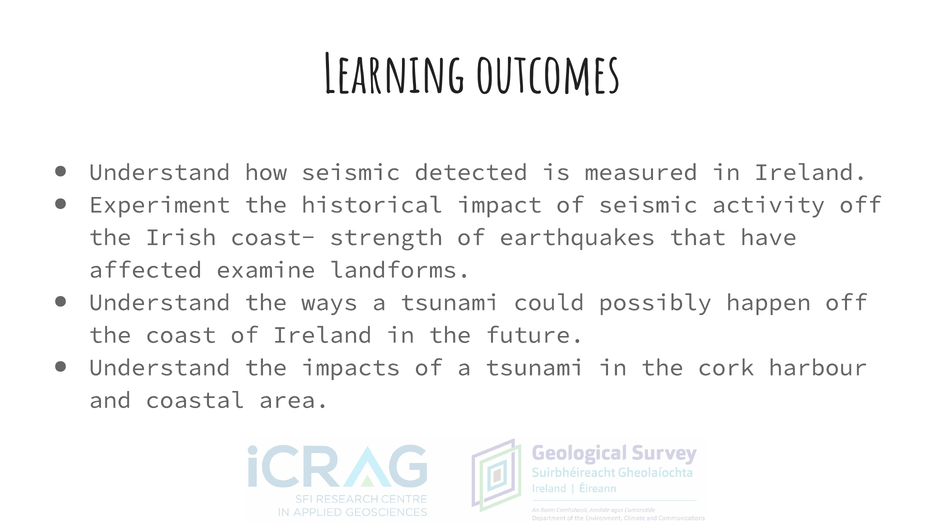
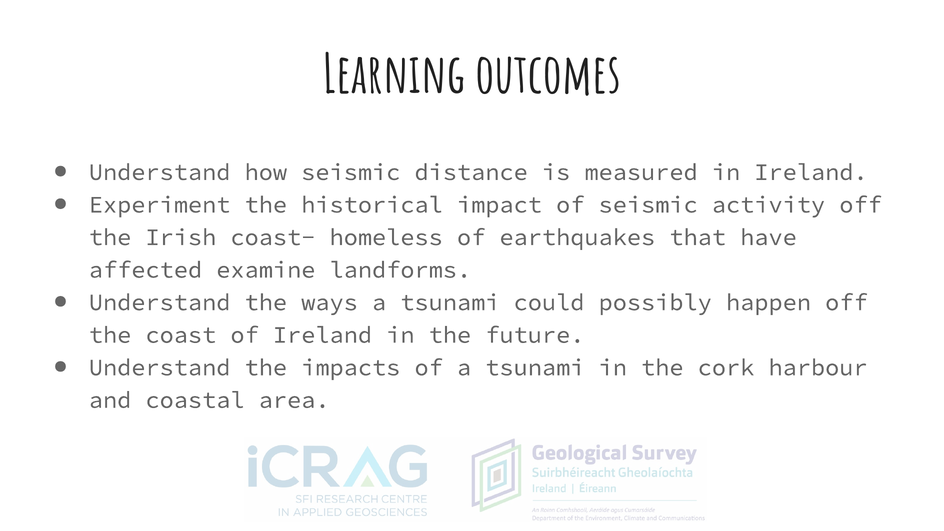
detected: detected -> distance
strength: strength -> homeless
